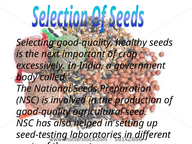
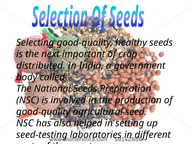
excessively: excessively -> distributed
